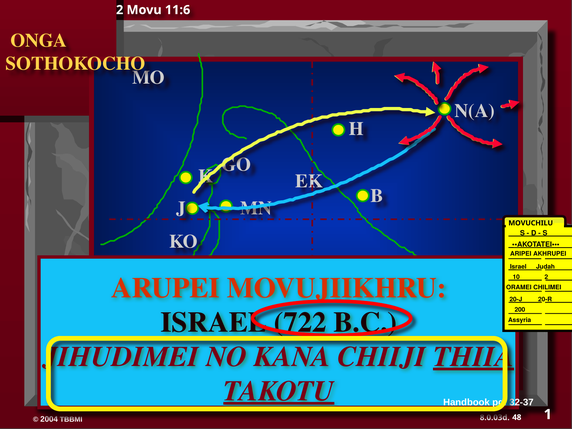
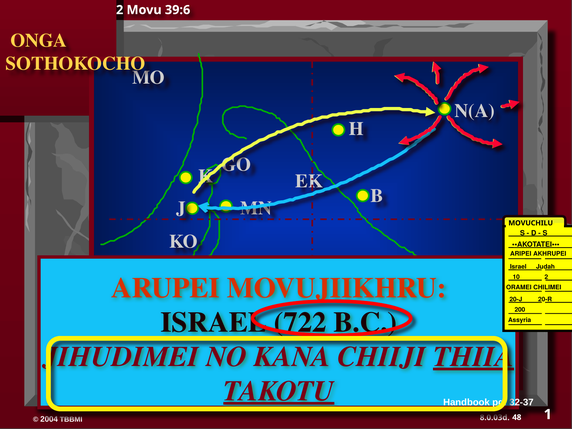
11:6: 11:6 -> 39:6
